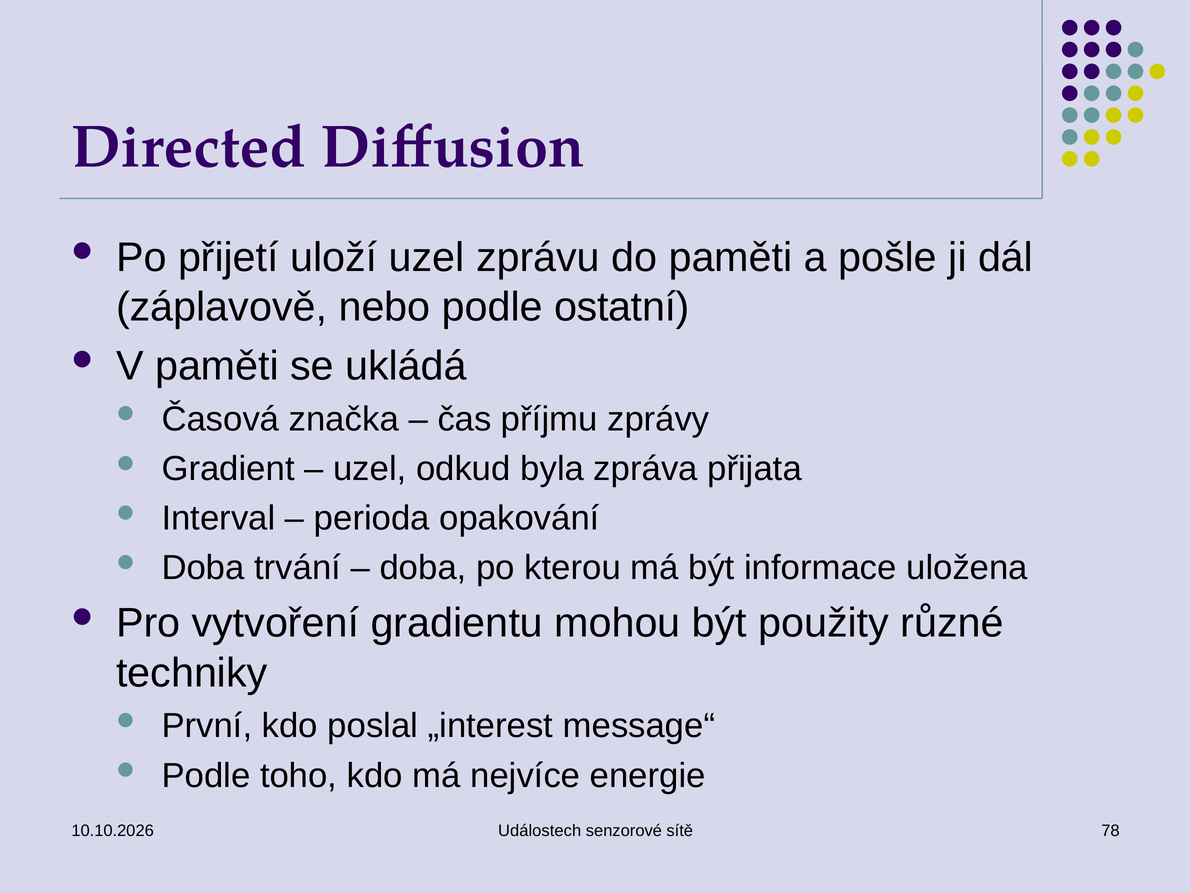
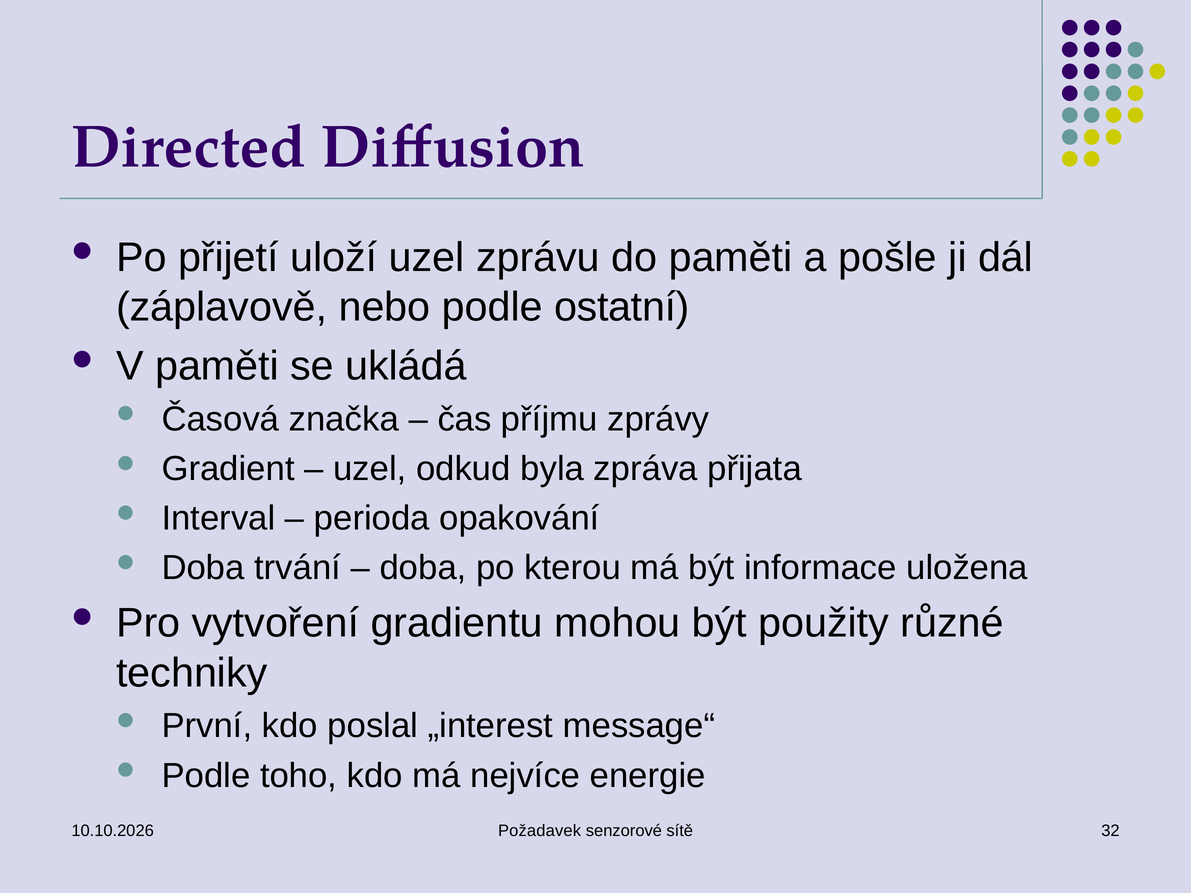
Událostech: Událostech -> Požadavek
78: 78 -> 32
